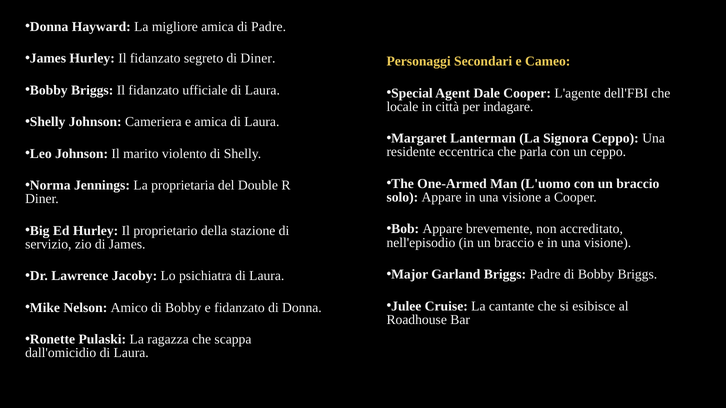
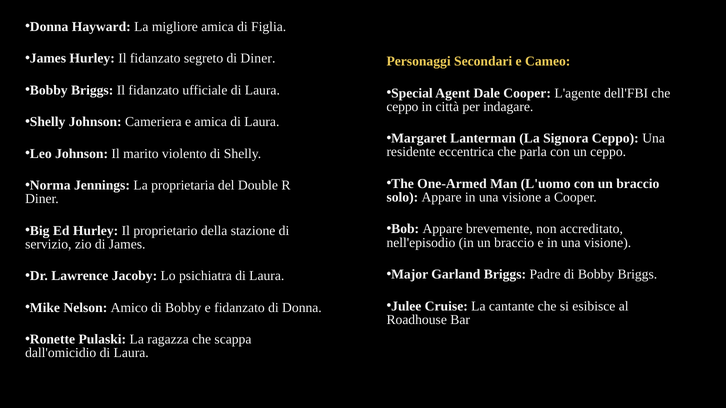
di Padre: Padre -> Figlia
locale at (402, 107): locale -> ceppo
